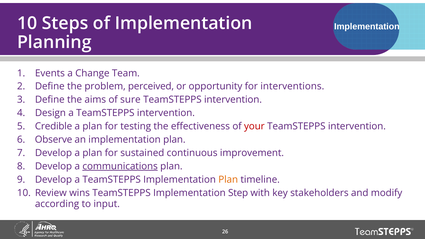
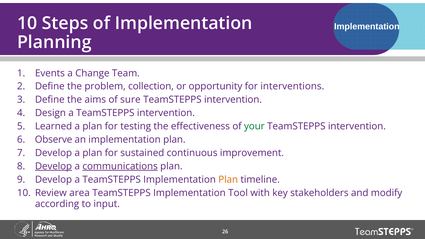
perceived: perceived -> collection
Credible: Credible -> Learned
your colour: red -> green
Develop at (54, 166) underline: none -> present
wins: wins -> area
Step: Step -> Tool
